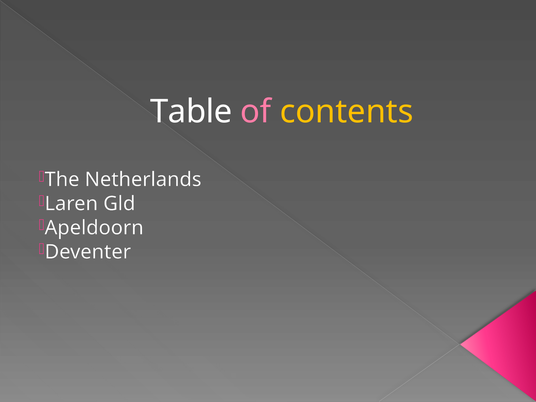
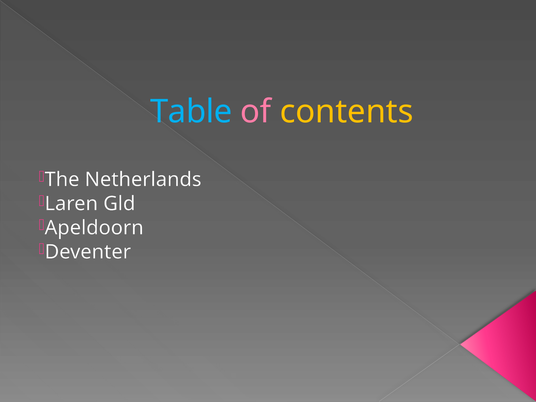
Table colour: white -> light blue
